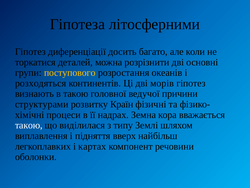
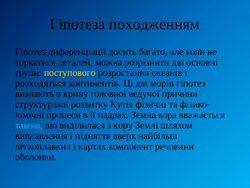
літосферними: літосферними -> походженням
в такою: такою -> криву
Країн: Країн -> Кутів
такою at (29, 125) colour: white -> light blue
типу: типу -> кору
